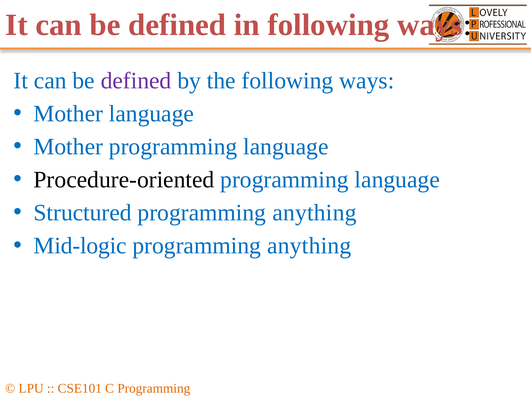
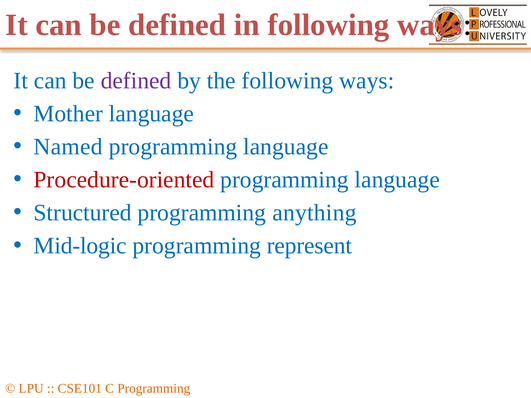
Mother at (68, 147): Mother -> Named
Procedure-oriented colour: black -> red
anything at (309, 246): anything -> represent
